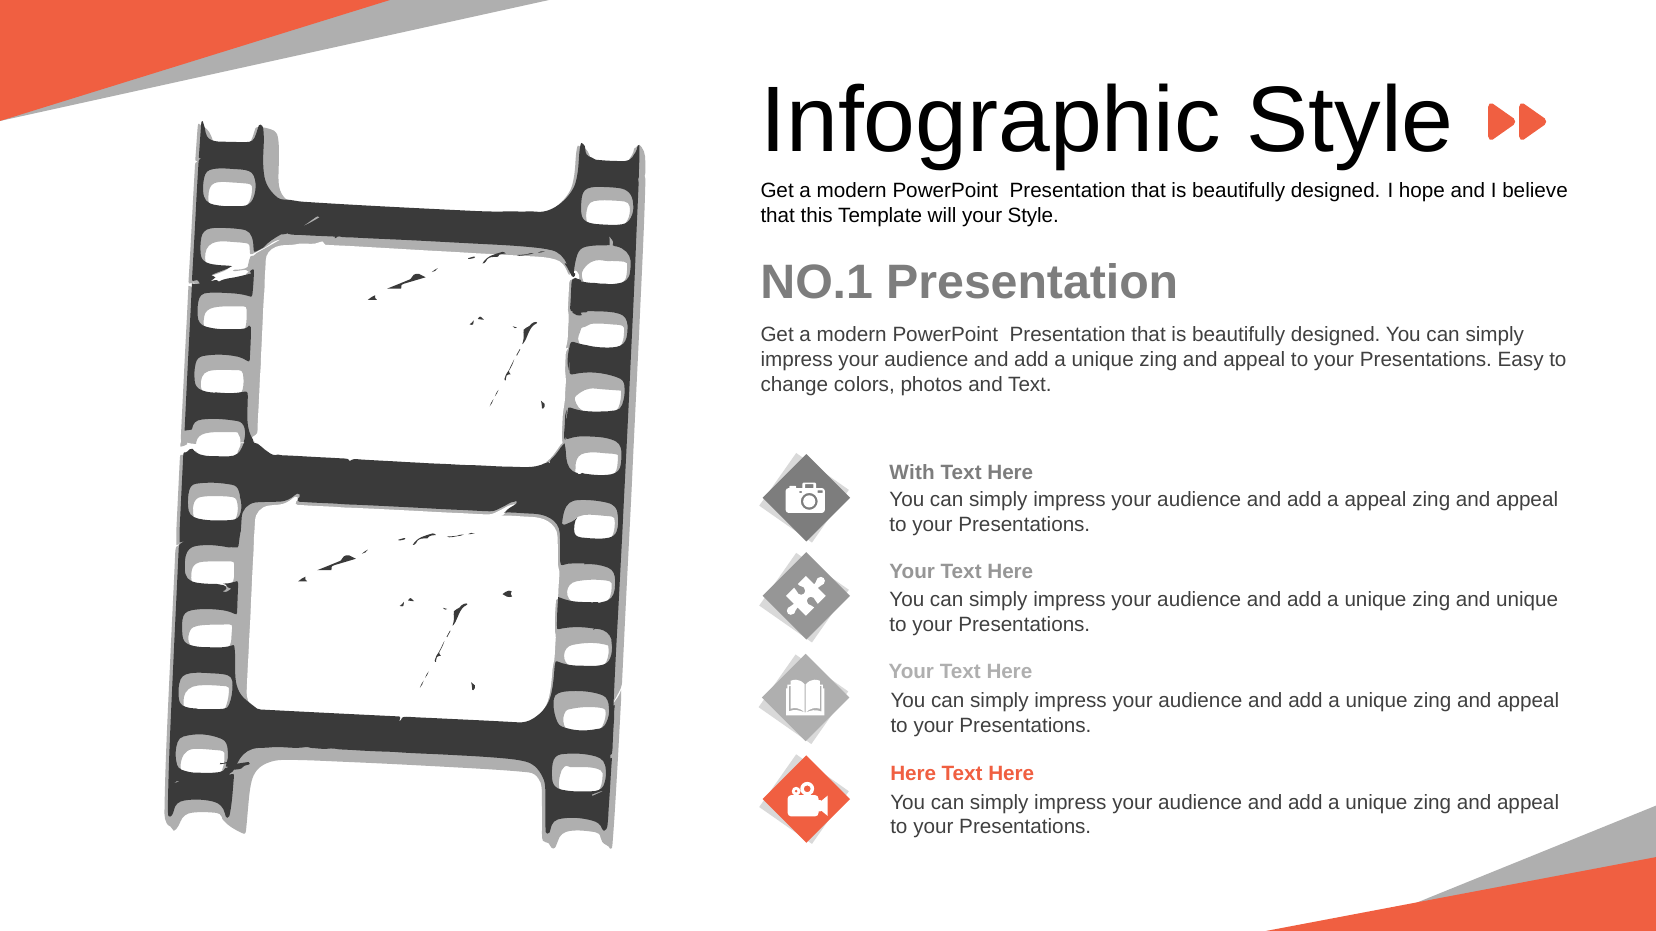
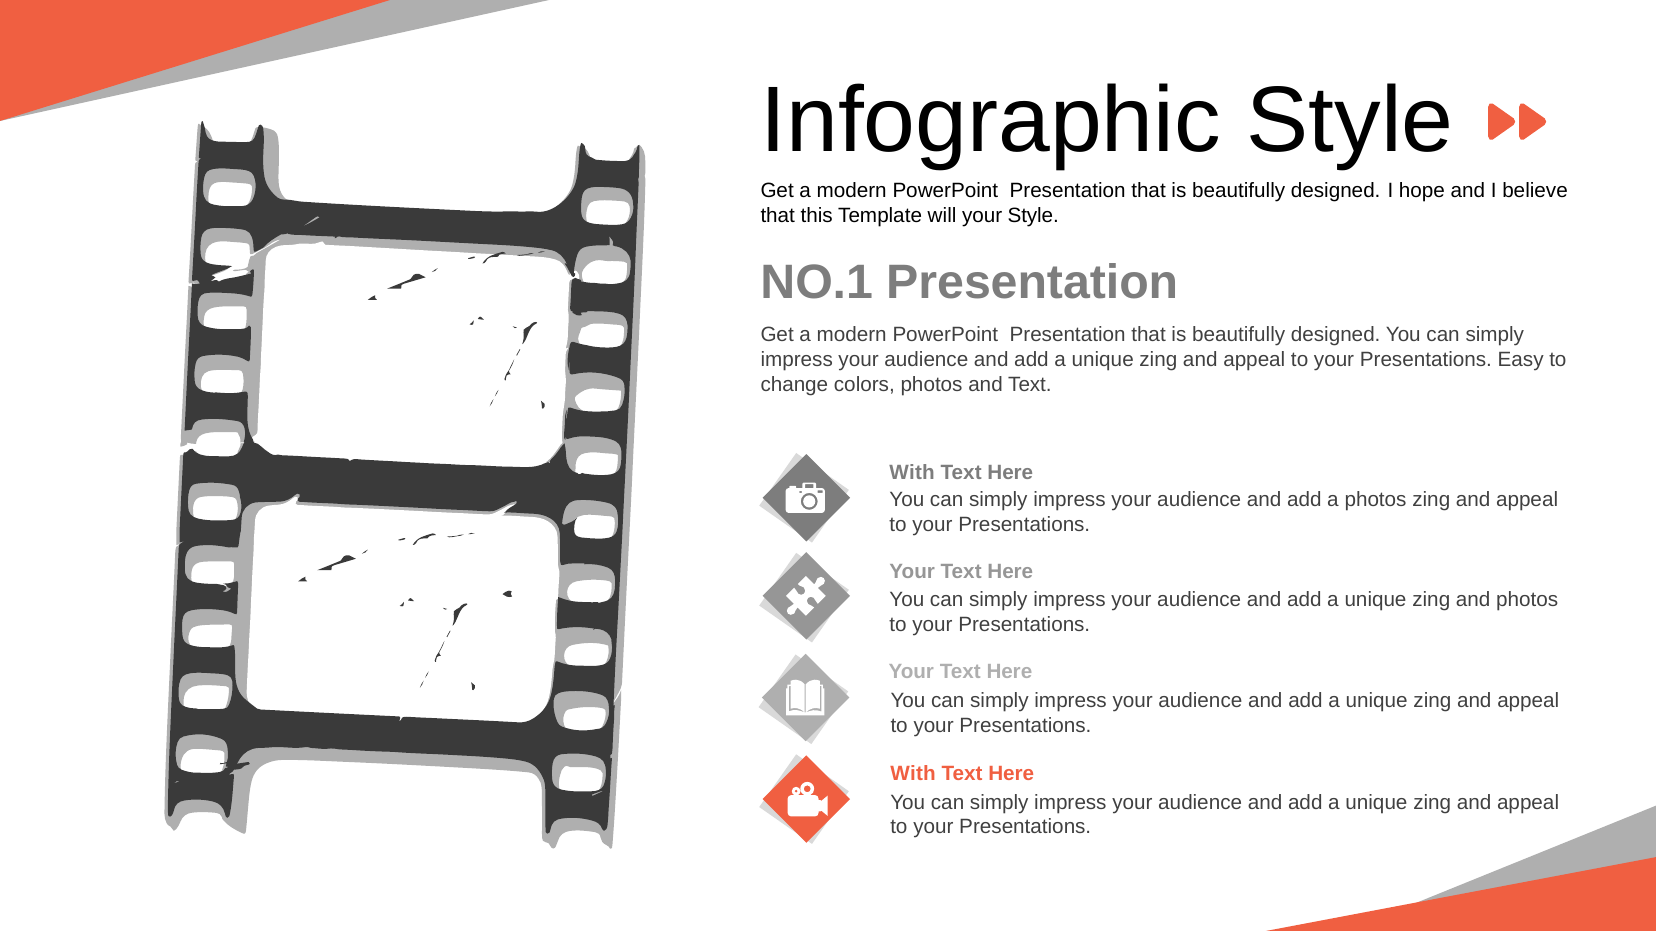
a appeal: appeal -> photos
and unique: unique -> photos
Here at (913, 774): Here -> With
